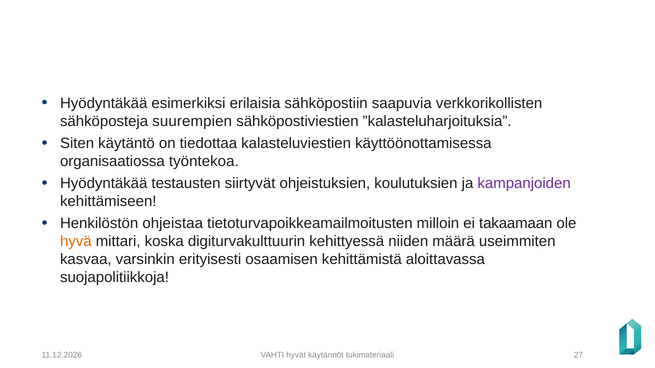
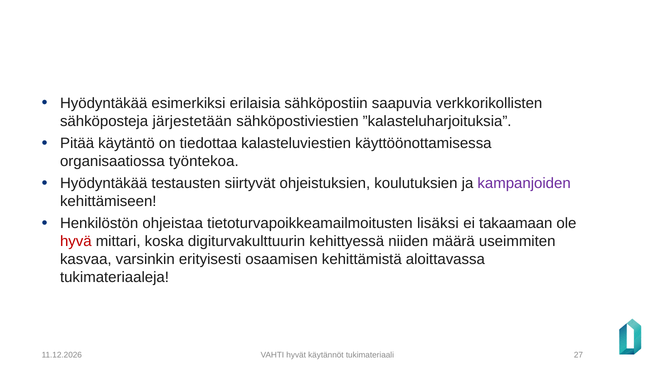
suurempien: suurempien -> järjestetään
Siten: Siten -> Pitää
milloin: milloin -> lisäksi
hyvä colour: orange -> red
suojapolitiikkoja: suojapolitiikkoja -> tukimateriaaleja
